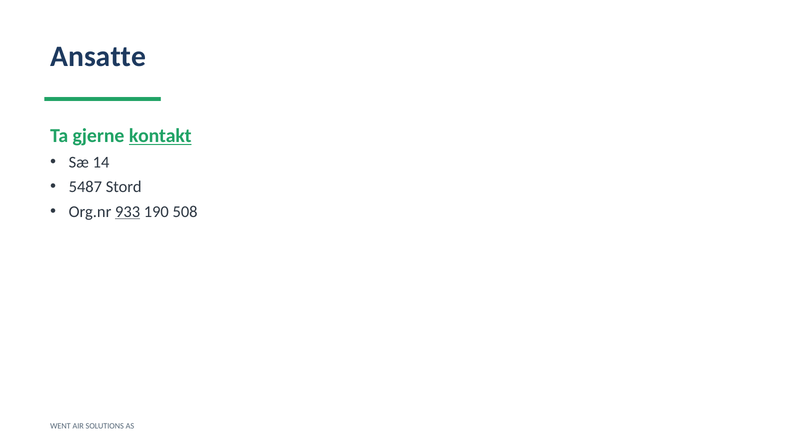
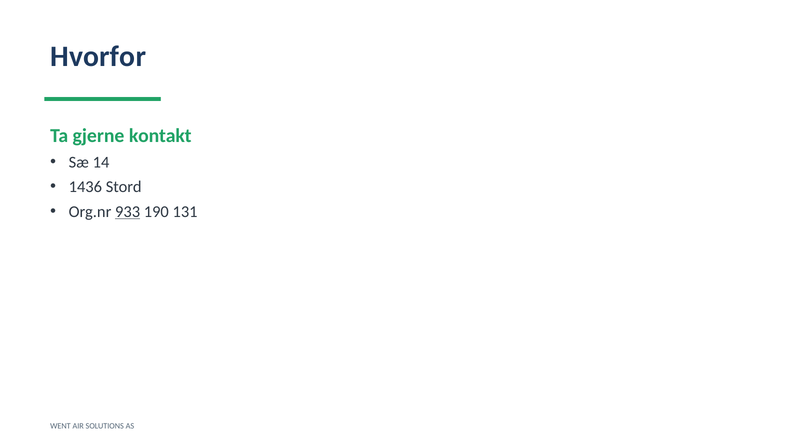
Ansatte: Ansatte -> Hvorfor
kontakt underline: present -> none
5487: 5487 -> 1436
508: 508 -> 131
